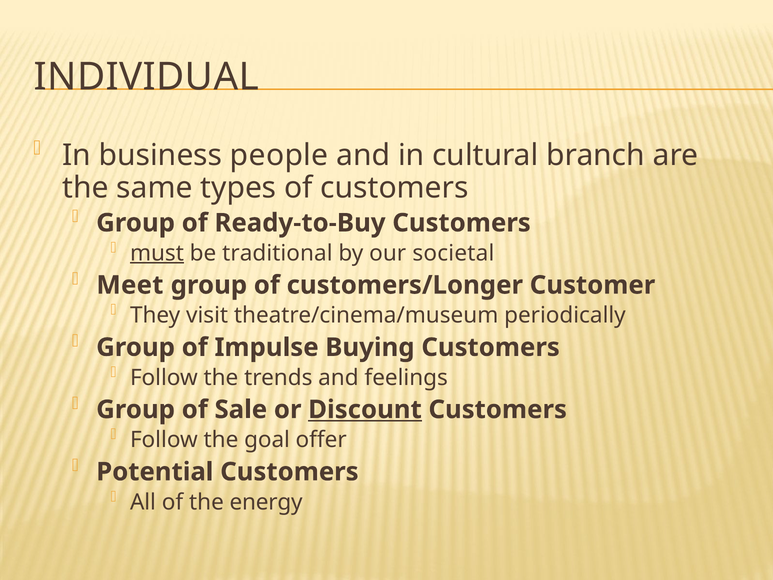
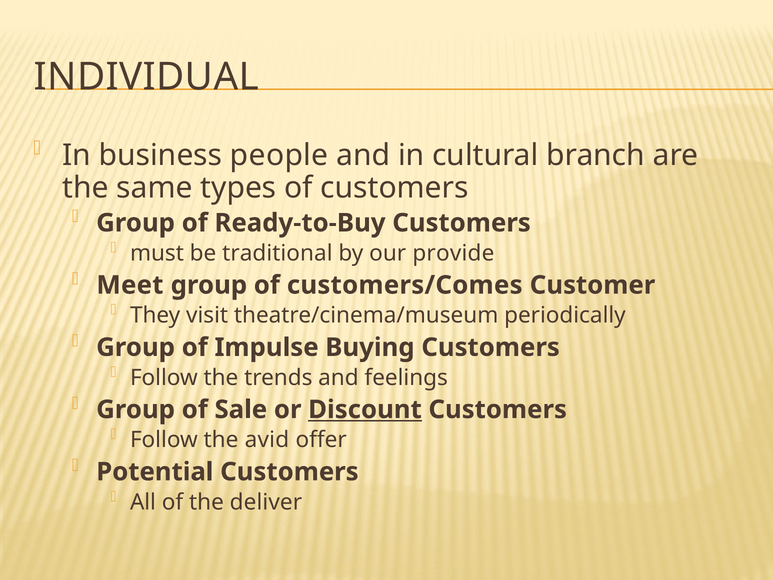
must underline: present -> none
societal: societal -> provide
customers/Longer: customers/Longer -> customers/Comes
goal: goal -> avid
energy: energy -> deliver
